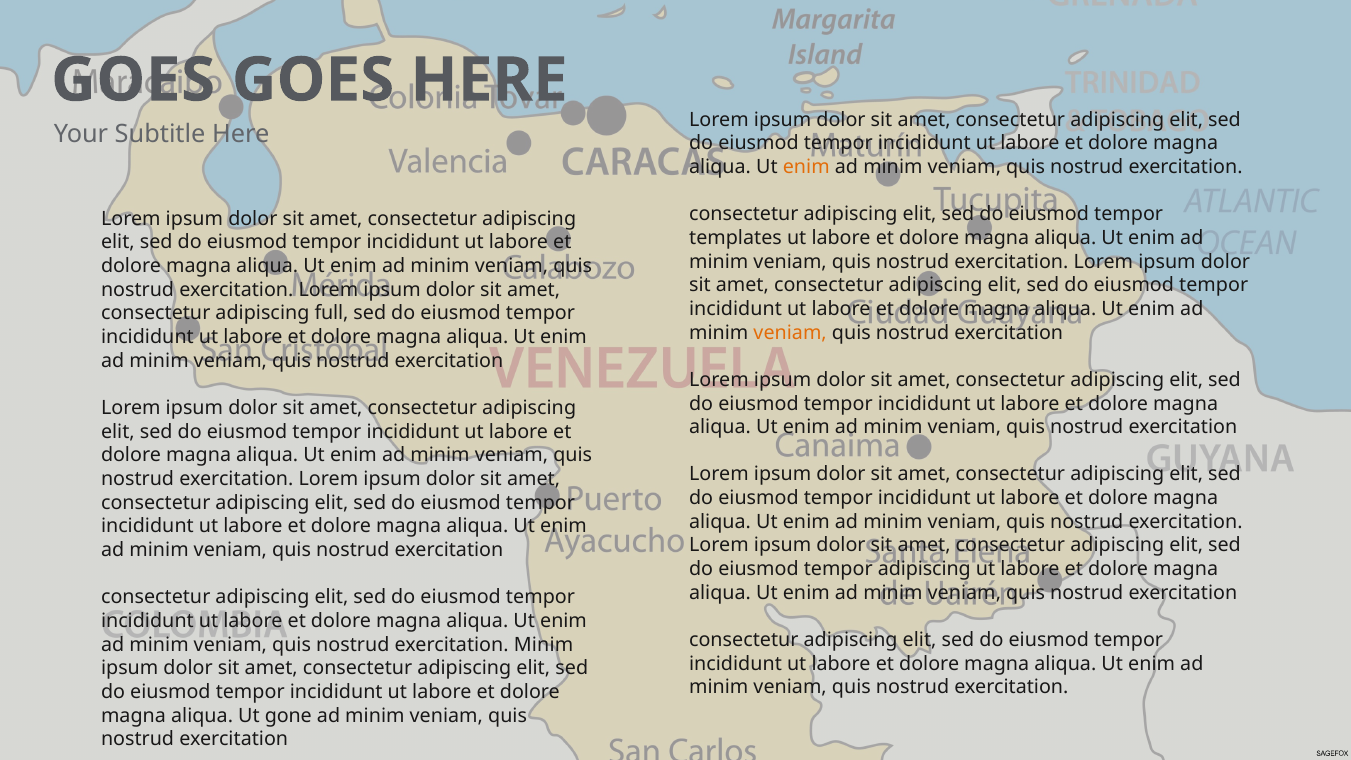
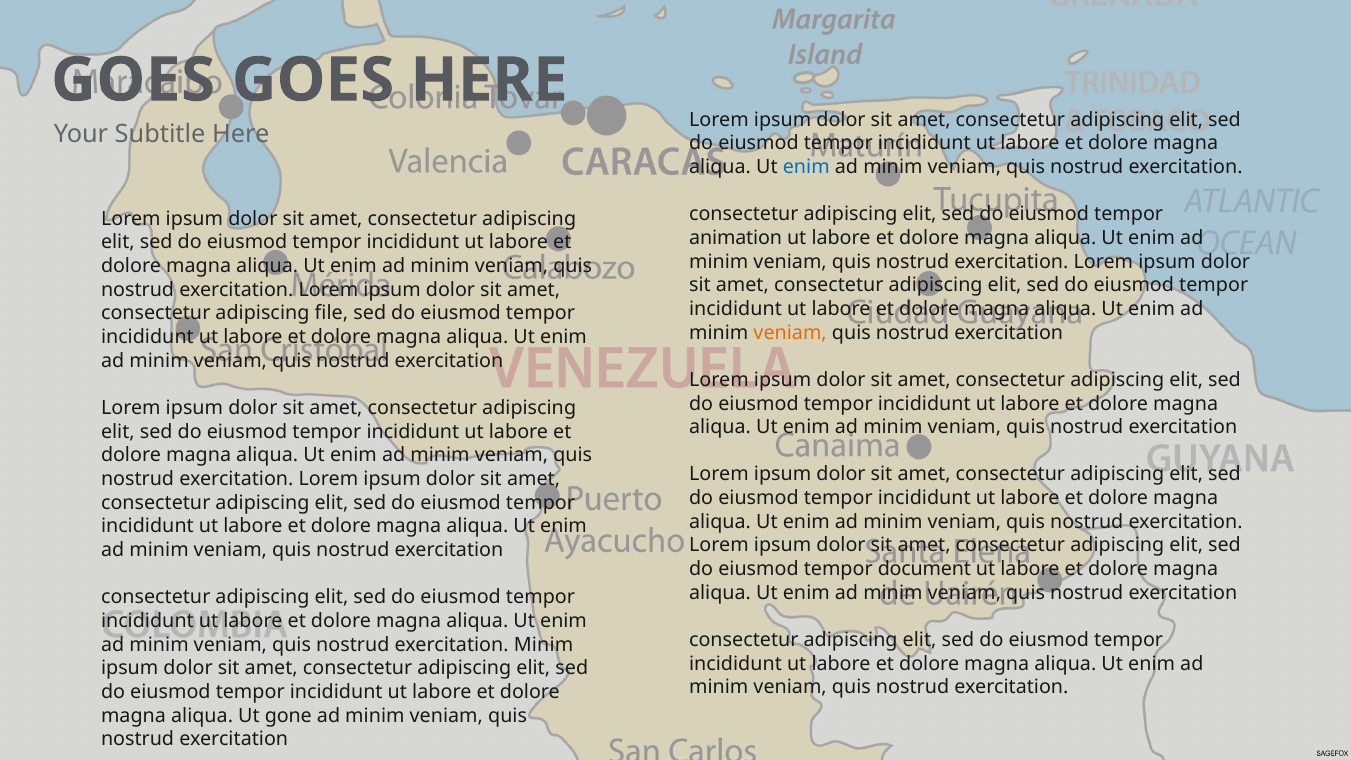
enim at (806, 167) colour: orange -> blue
templates: templates -> animation
full: full -> file
tempor adipiscing: adipiscing -> document
